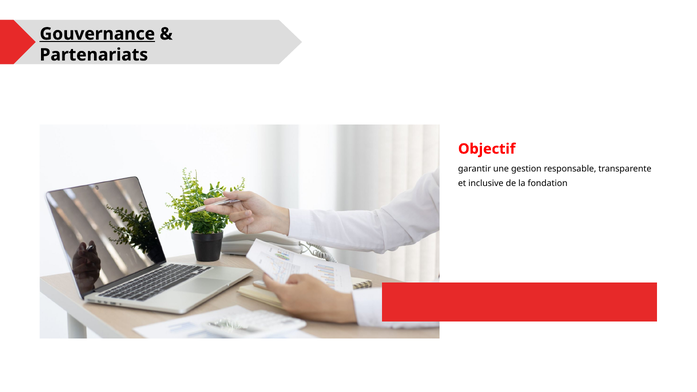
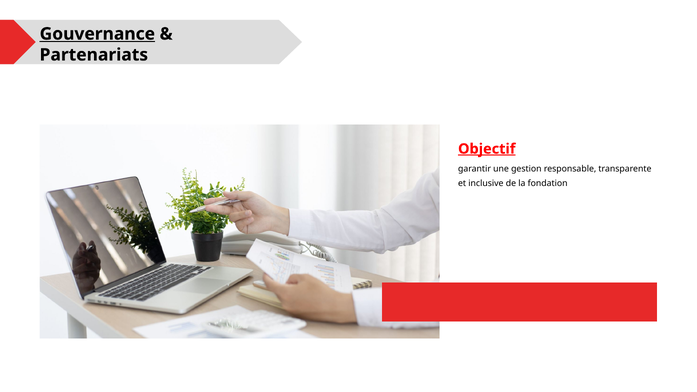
Objectif underline: none -> present
